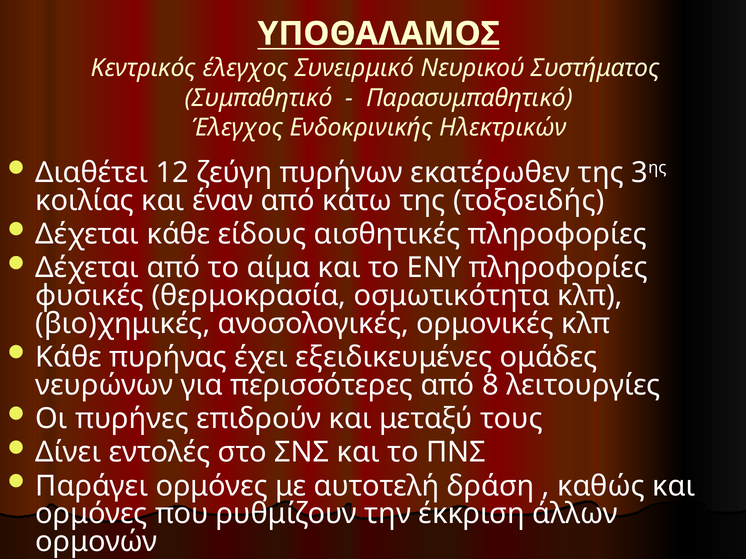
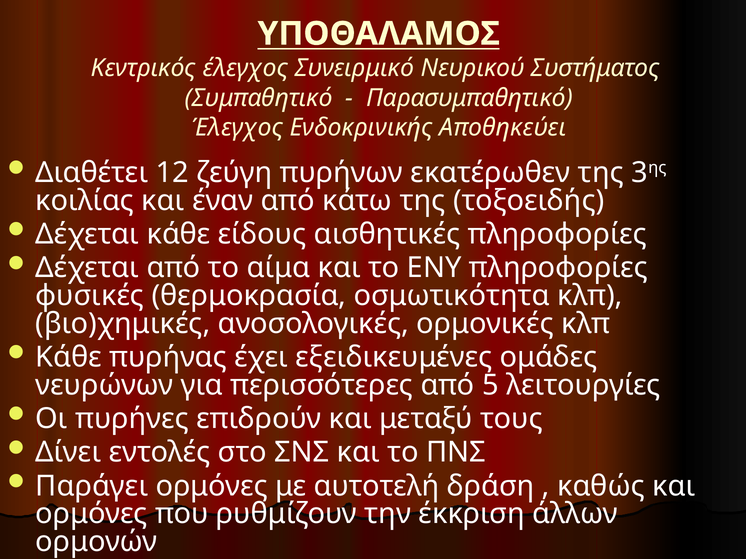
Ηλεκτρικών: Ηλεκτρικών -> Αποθηκεύει
8: 8 -> 5
